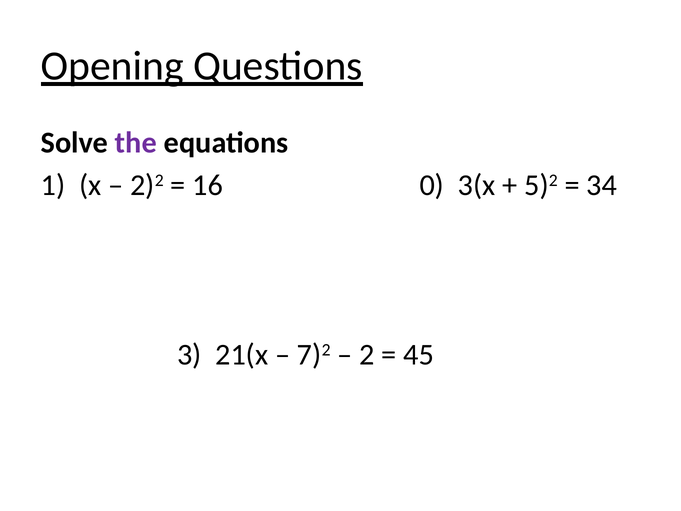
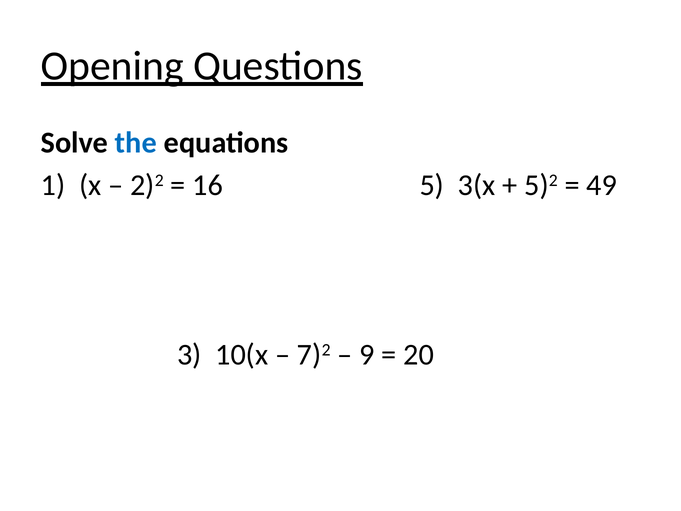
the colour: purple -> blue
0: 0 -> 5
34: 34 -> 49
21(x: 21(x -> 10(x
2: 2 -> 9
45: 45 -> 20
